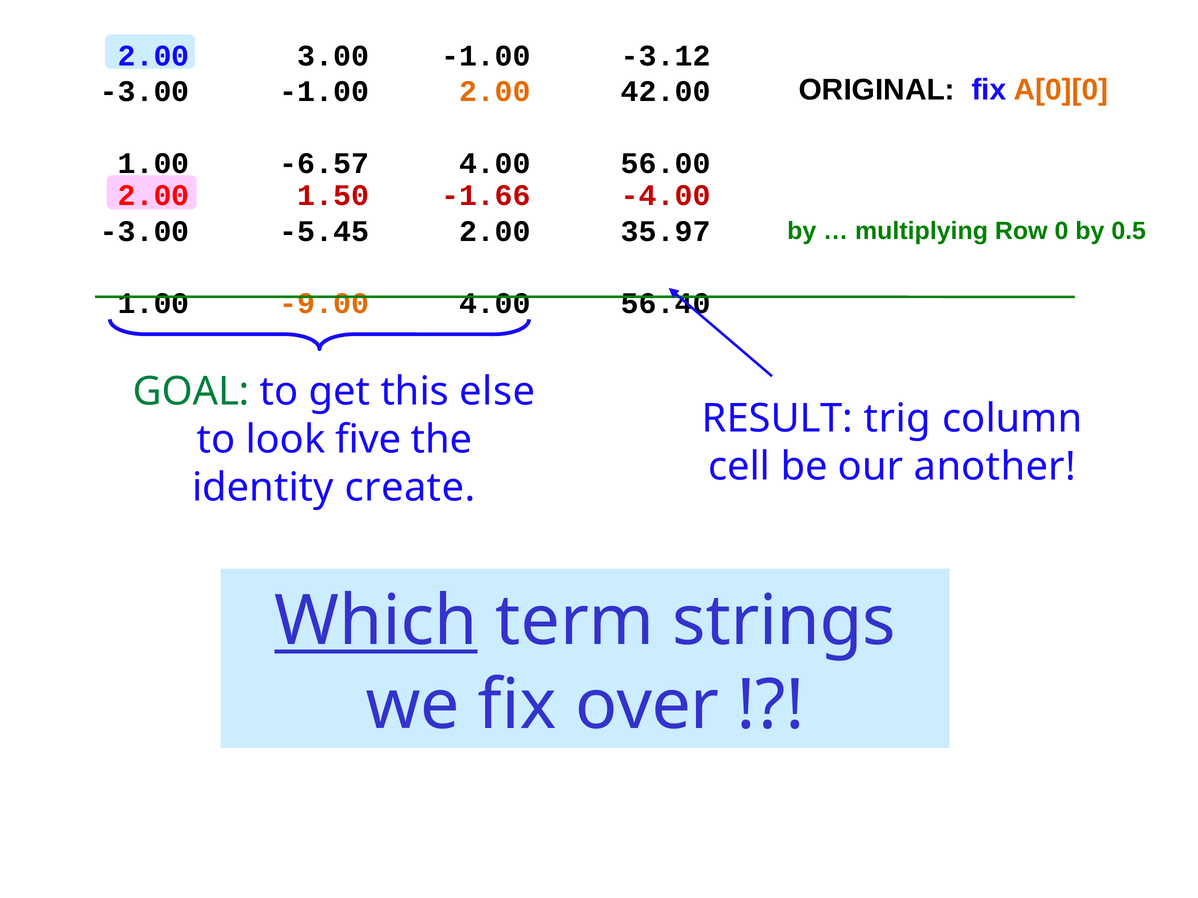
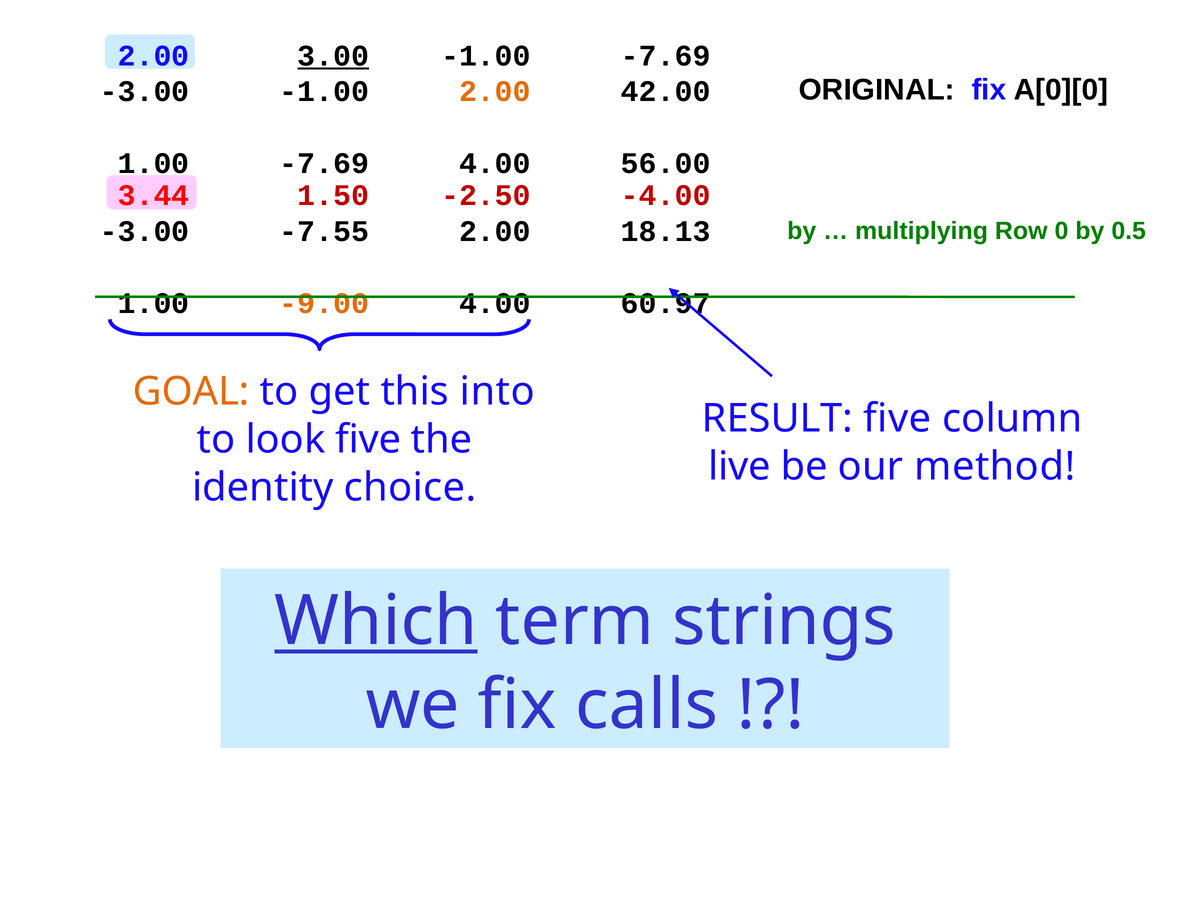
3.00 underline: none -> present
-1.00 -3.12: -3.12 -> -7.69
A[0][0 colour: orange -> black
1.00 -6.57: -6.57 -> -7.69
2.00 at (154, 196): 2.00 -> 3.44
-1.66: -1.66 -> -2.50
-5.45: -5.45 -> -7.55
35.97: 35.97 -> 18.13
56.40: 56.40 -> 60.97
GOAL colour: green -> orange
else: else -> into
RESULT trig: trig -> five
cell: cell -> live
another: another -> method
create: create -> choice
over: over -> calls
